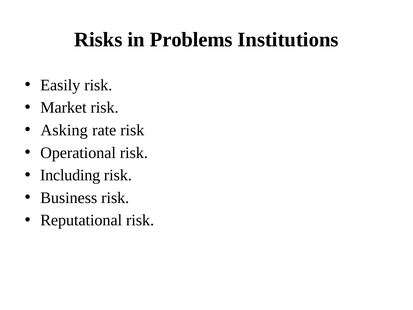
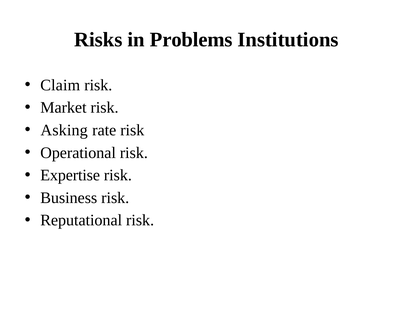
Easily: Easily -> Claim
Including: Including -> Expertise
